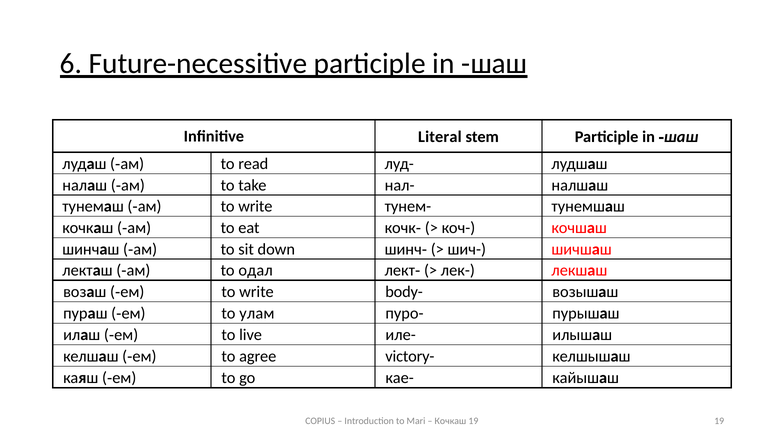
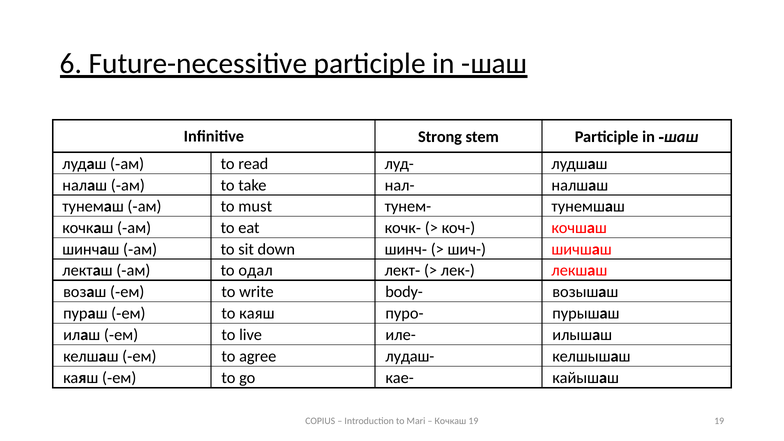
Literal: Literal -> Strong
write at (255, 207): write -> must
to улам: улам -> каяш
victory-: victory- -> лудаш-
